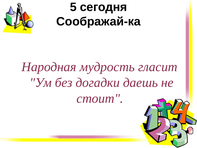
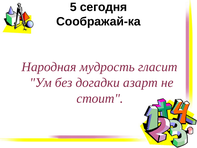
даешь: даешь -> азарт
